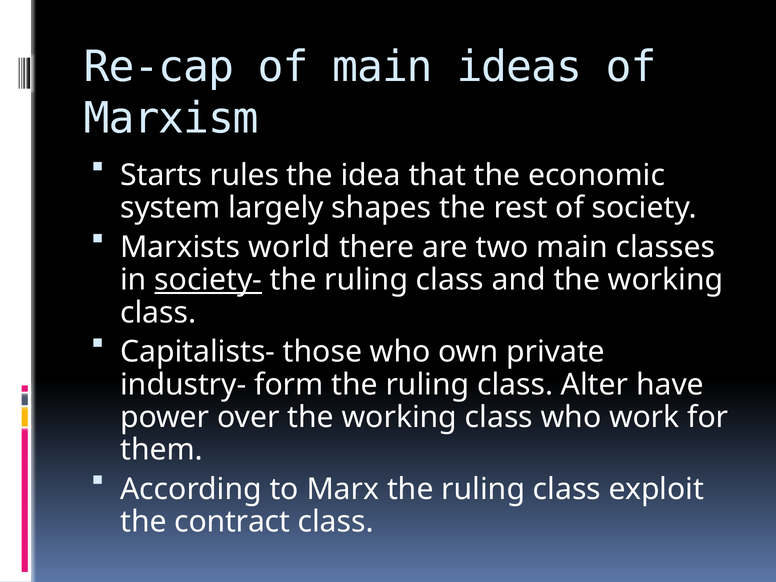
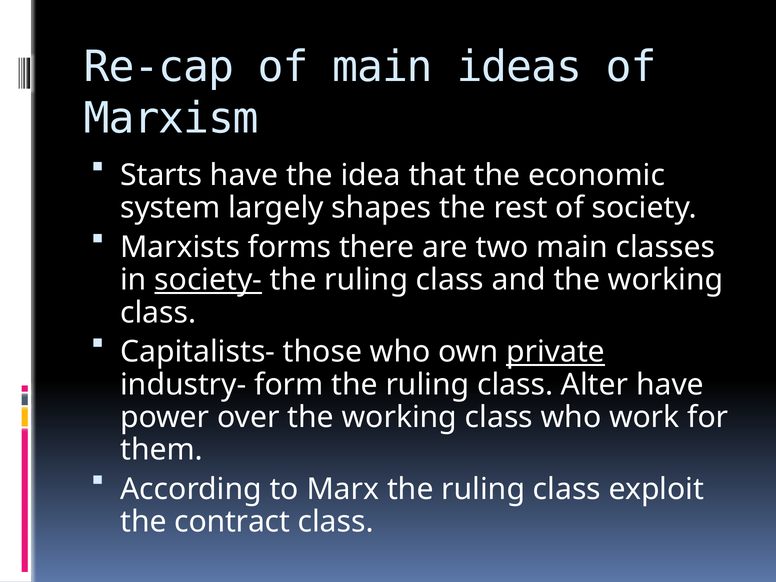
Starts rules: rules -> have
world: world -> forms
private underline: none -> present
